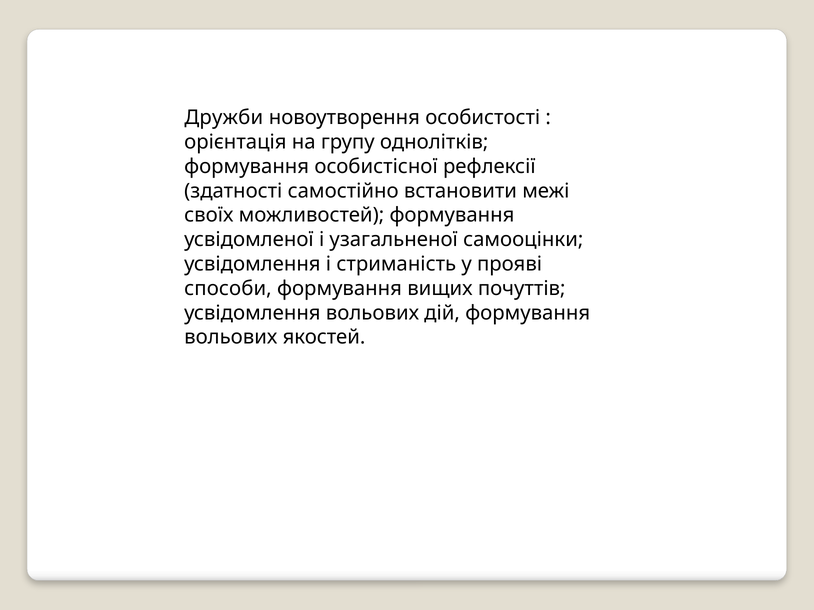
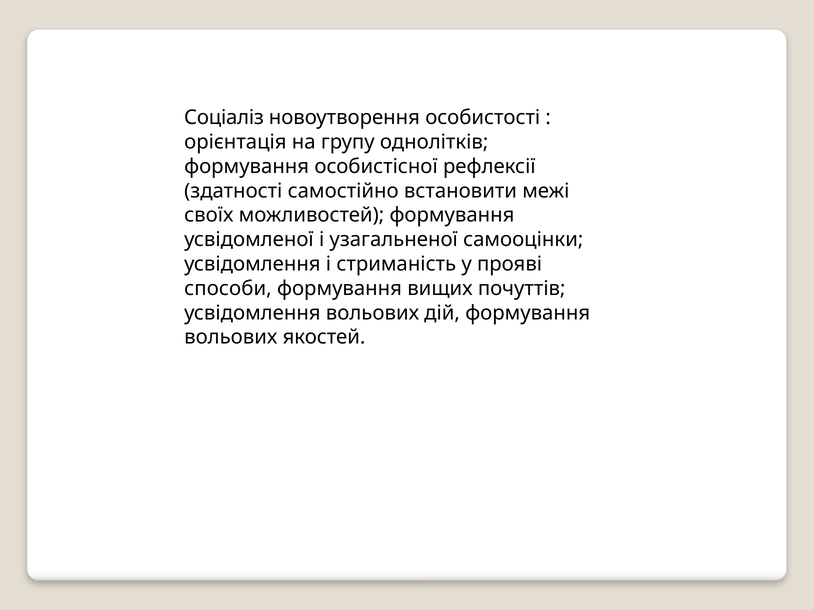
Дружби: Дружби -> Соціаліз
